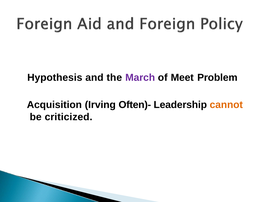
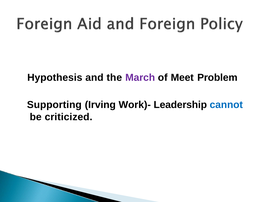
Acquisition: Acquisition -> Supporting
Often)-: Often)- -> Work)-
cannot colour: orange -> blue
